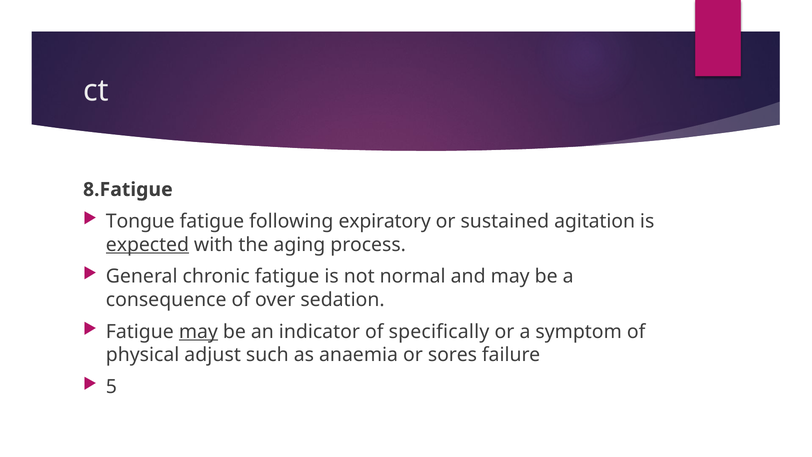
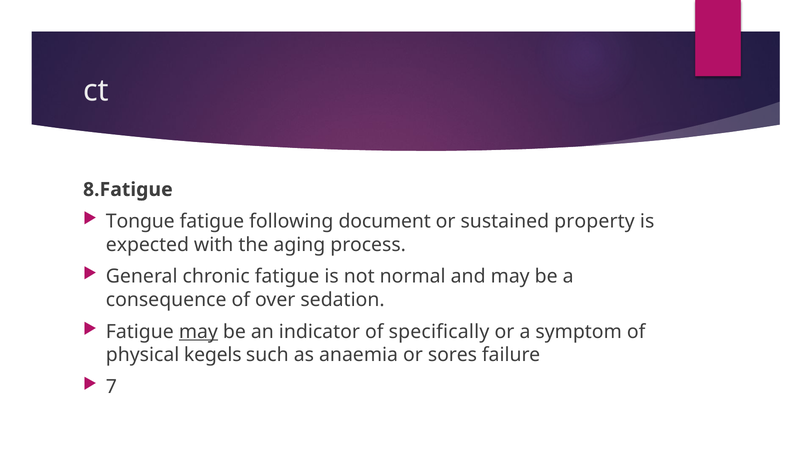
expiratory: expiratory -> document
agitation: agitation -> property
expected underline: present -> none
adjust: adjust -> kegels
5: 5 -> 7
